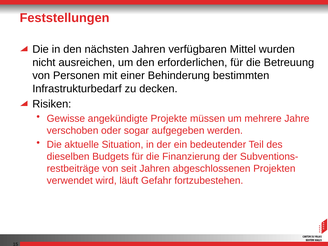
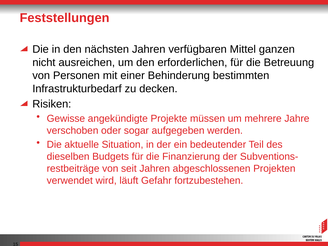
wurden: wurden -> ganzen
